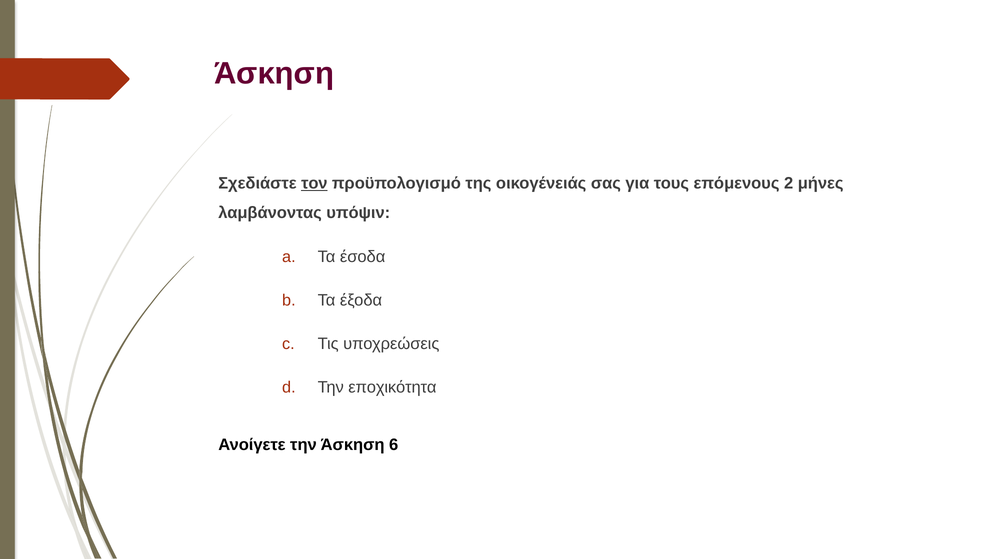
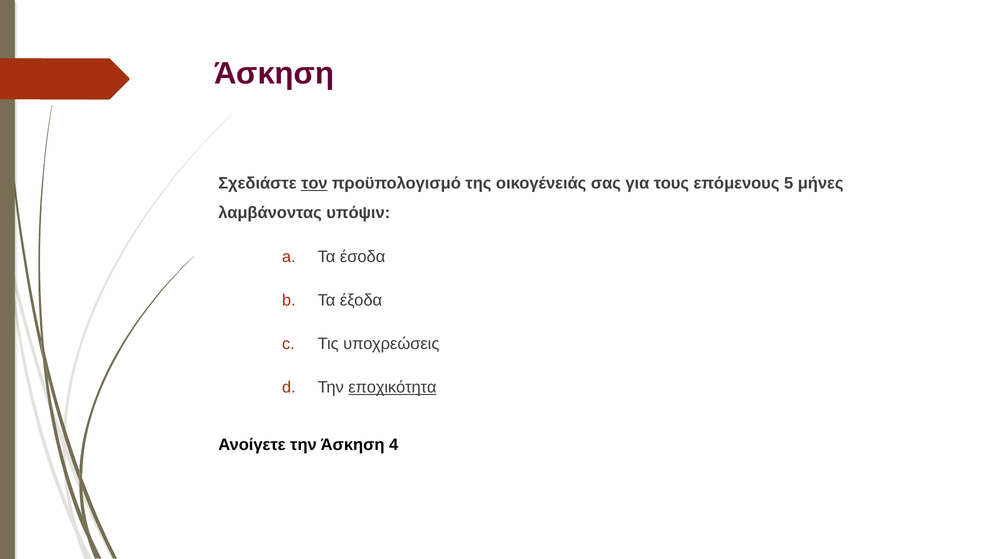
2: 2 -> 5
εποχικότητα underline: none -> present
6: 6 -> 4
